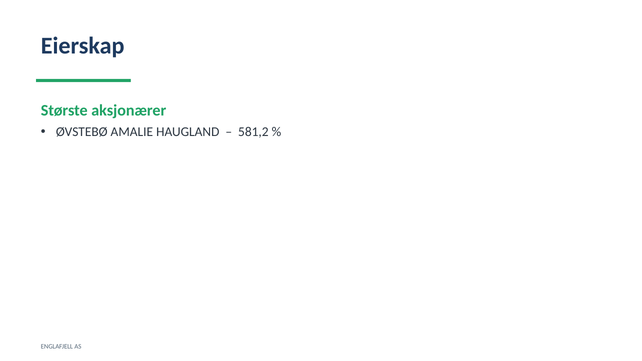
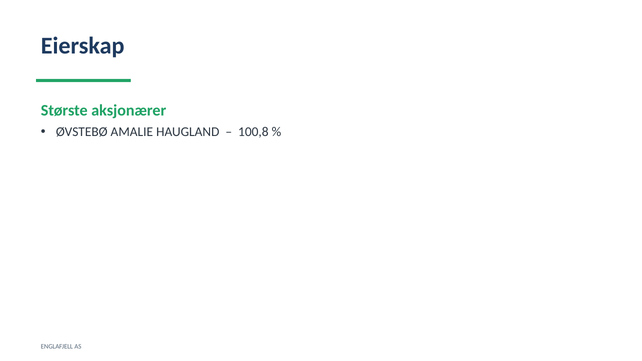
581,2: 581,2 -> 100,8
